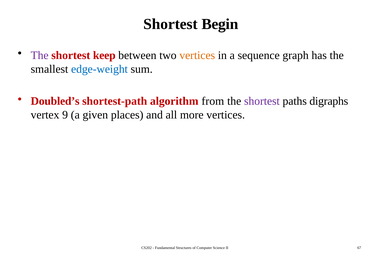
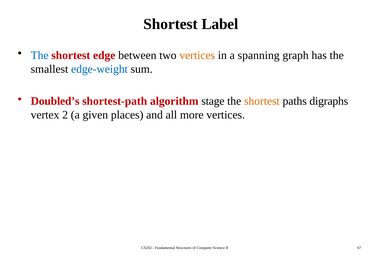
Begin: Begin -> Label
The at (40, 55) colour: purple -> blue
keep: keep -> edge
sequence: sequence -> spanning
from: from -> stage
shortest at (262, 101) colour: purple -> orange
9: 9 -> 2
